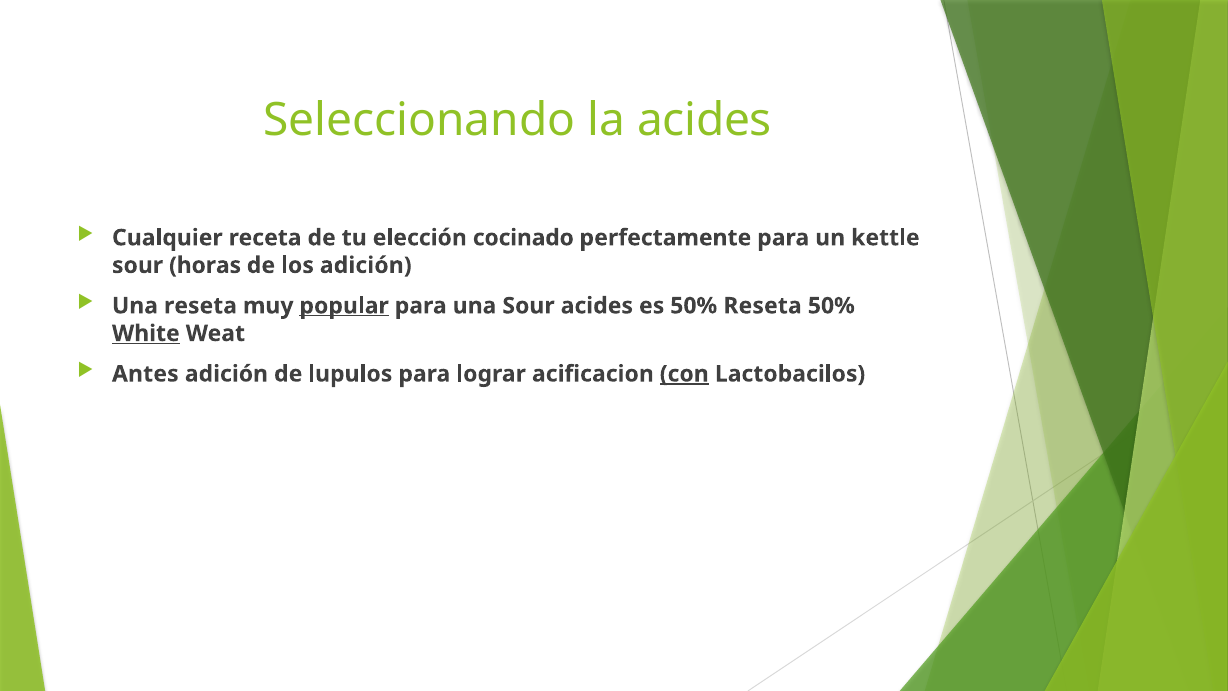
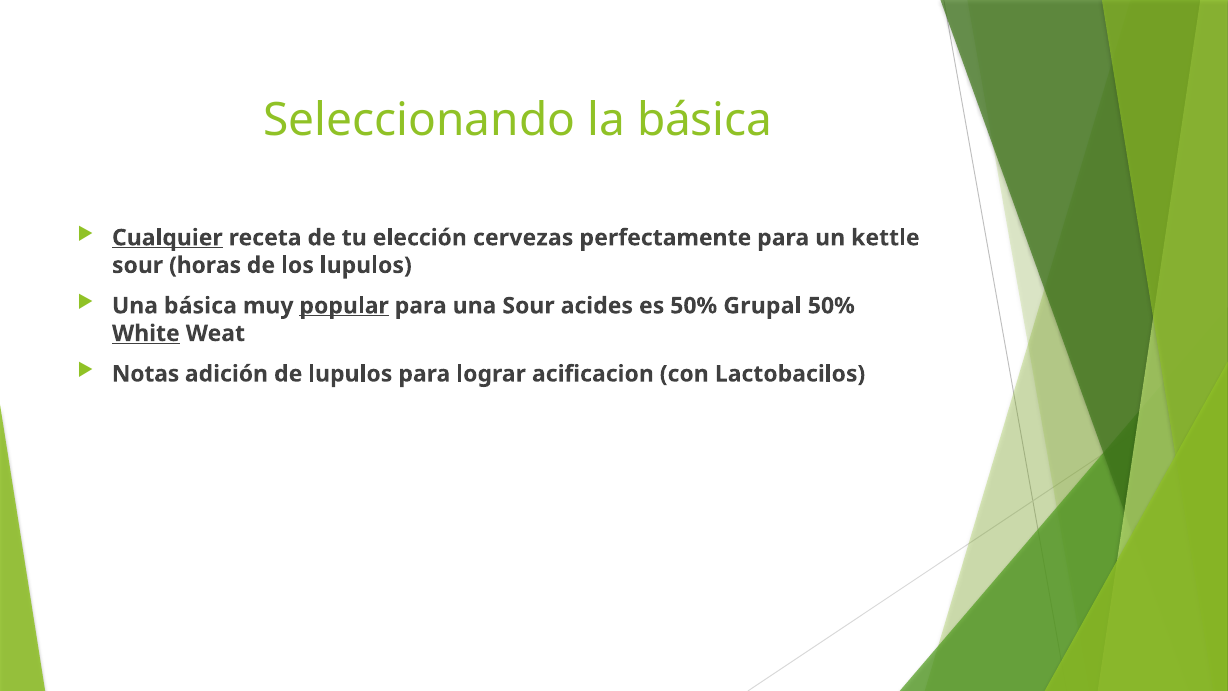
la acides: acides -> básica
Cualquier underline: none -> present
cocinado: cocinado -> cervezas
los adición: adición -> lupulos
Una reseta: reseta -> básica
50% Reseta: Reseta -> Grupal
Antes: Antes -> Notas
con underline: present -> none
